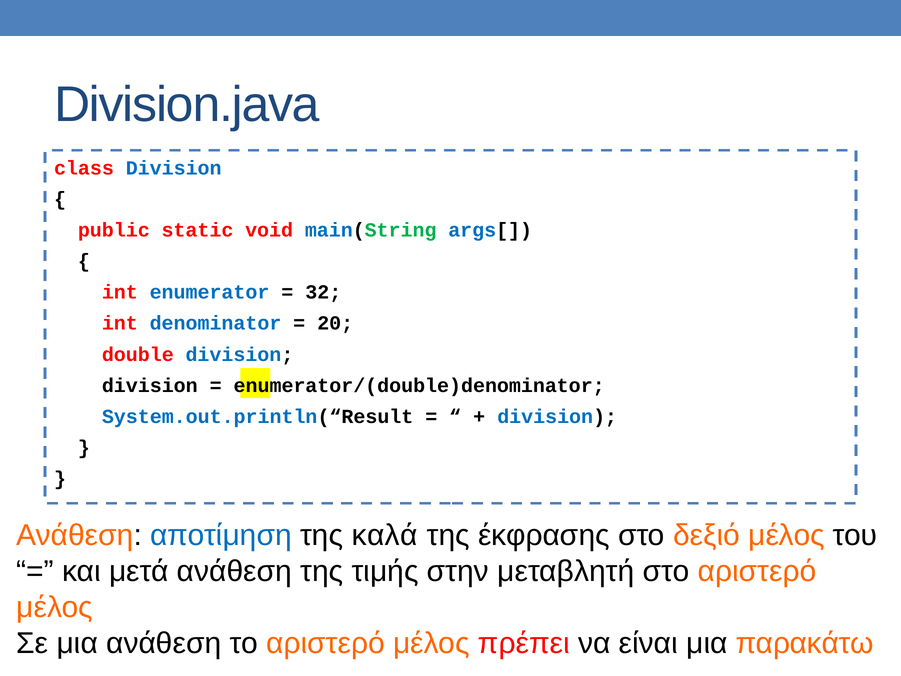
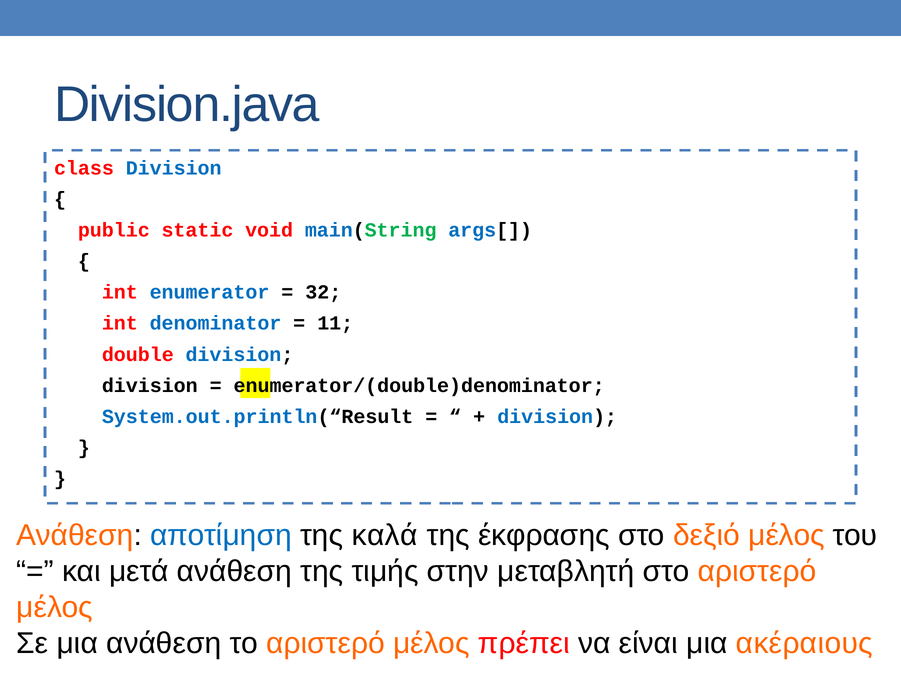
20: 20 -> 11
παρακάτω: παρακάτω -> ακέραιους
